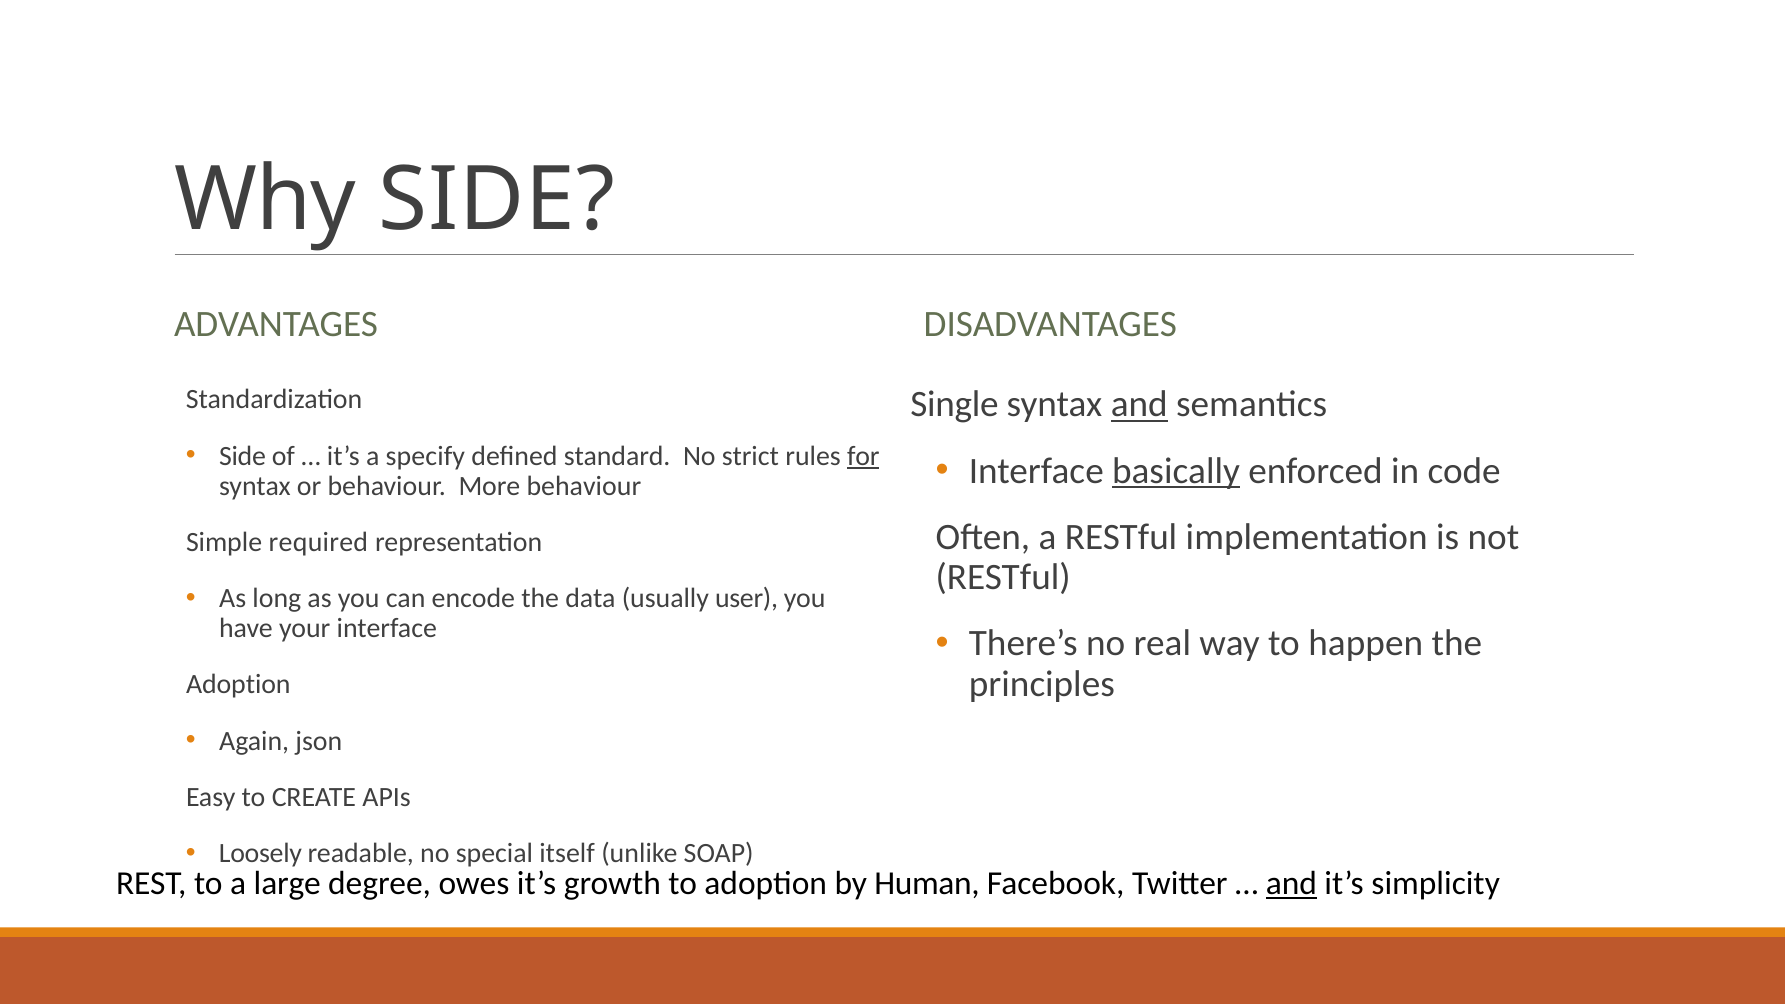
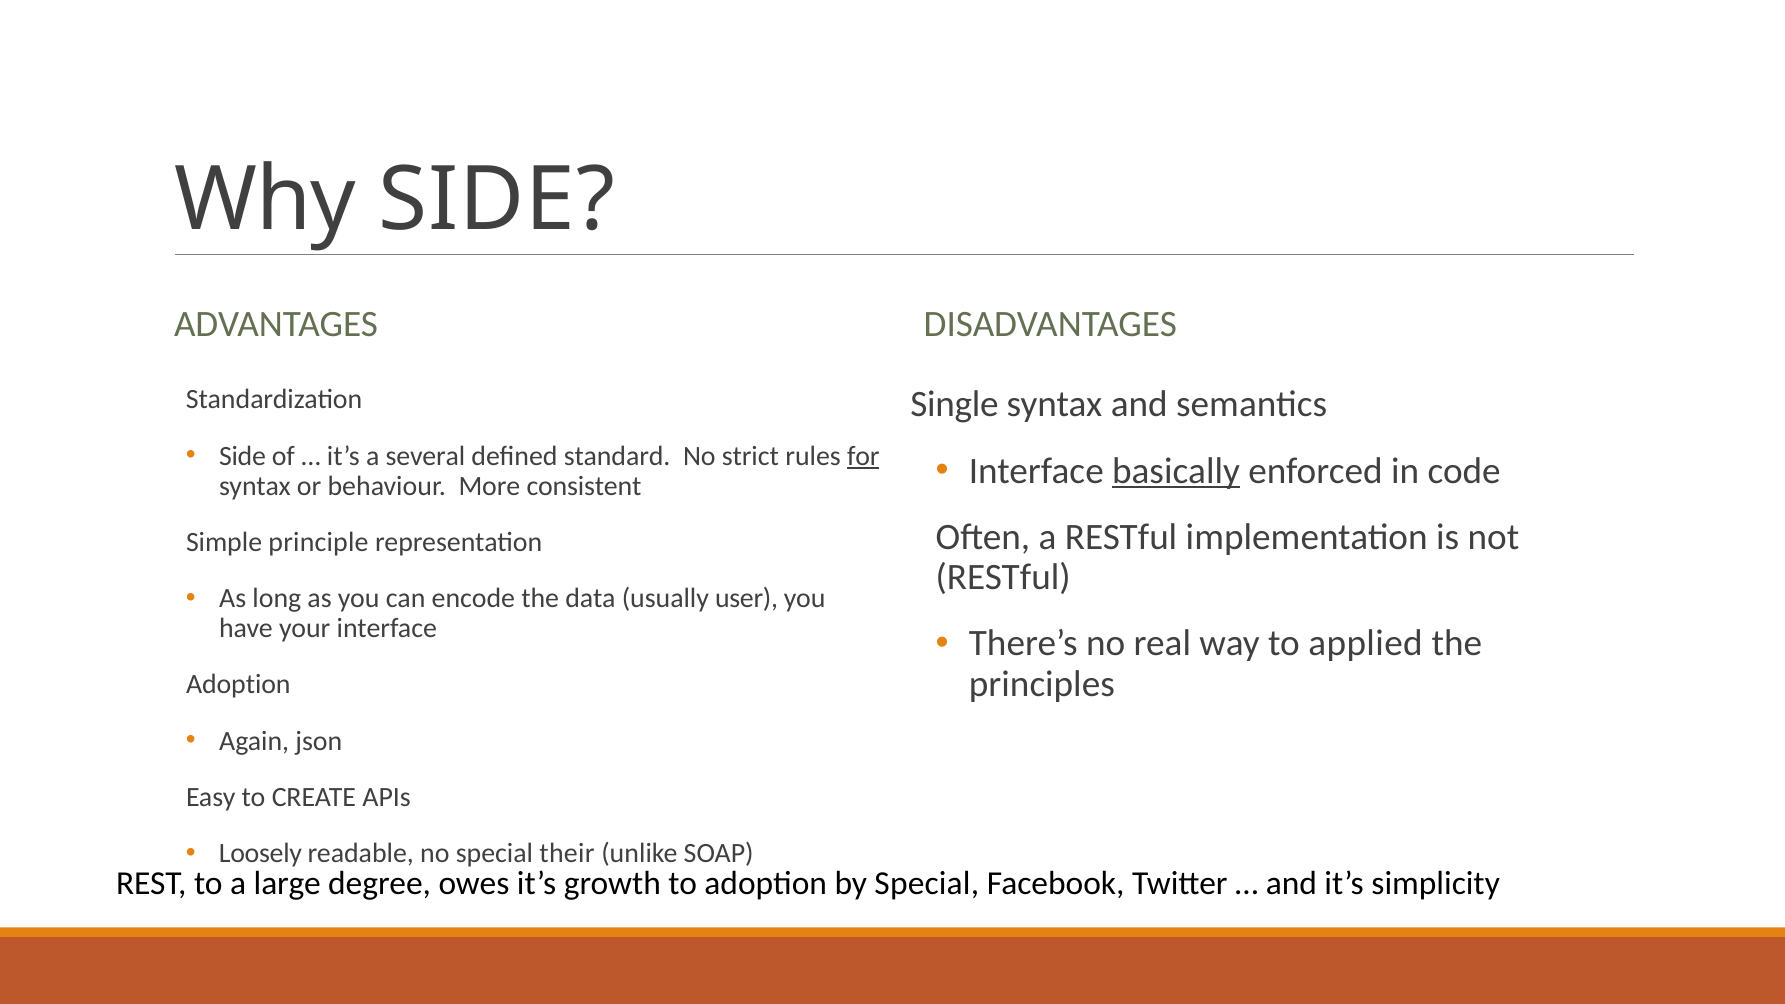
and at (1139, 405) underline: present -> none
specify: specify -> several
More behaviour: behaviour -> consistent
required: required -> principle
happen: happen -> applied
itself: itself -> their
by Human: Human -> Special
and at (1291, 884) underline: present -> none
